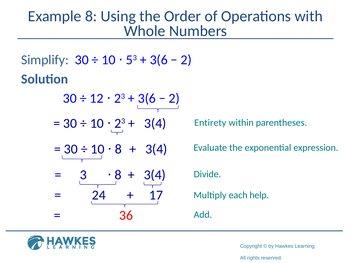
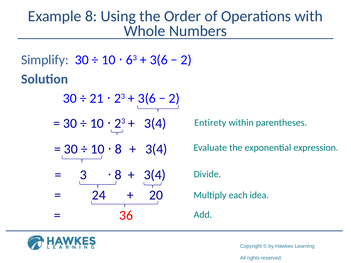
5: 5 -> 6
12: 12 -> 21
17: 17 -> 20
help: help -> idea
